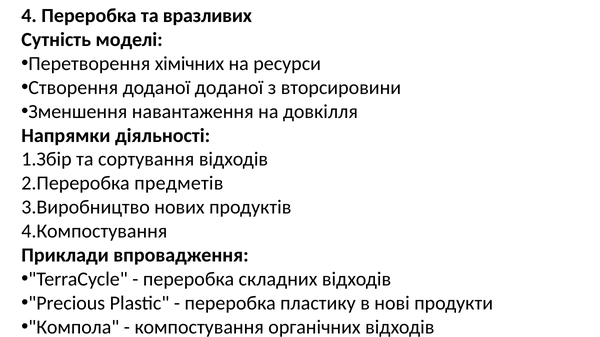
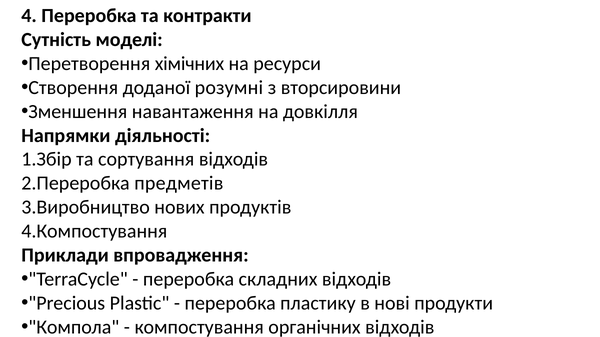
вразливих: вразливих -> контракти
доданої доданої: доданої -> розумні
